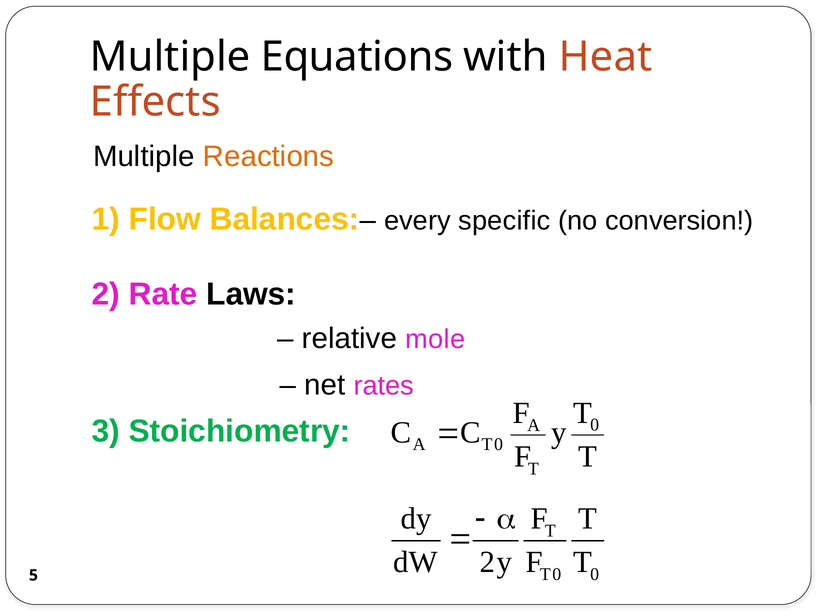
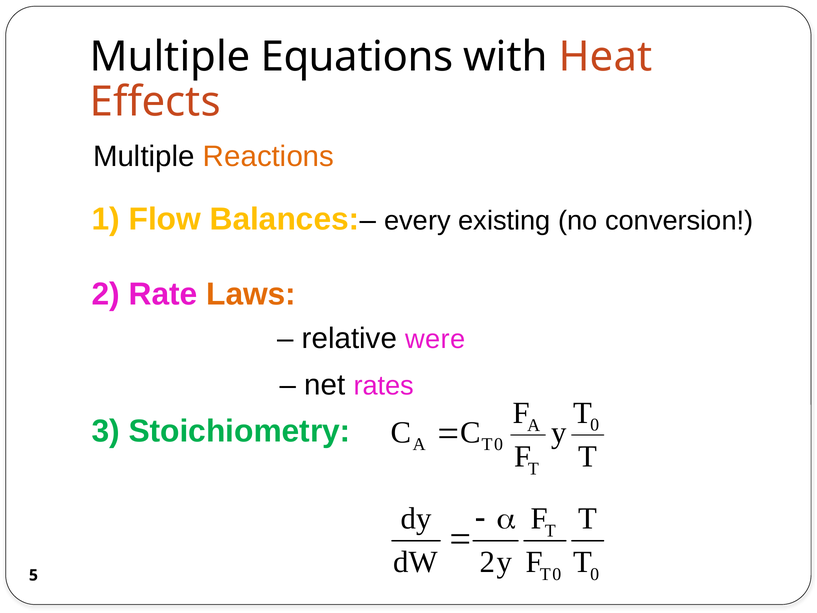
specific: specific -> existing
Laws colour: black -> orange
mole: mole -> were
